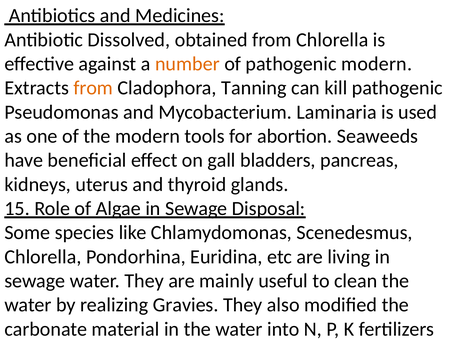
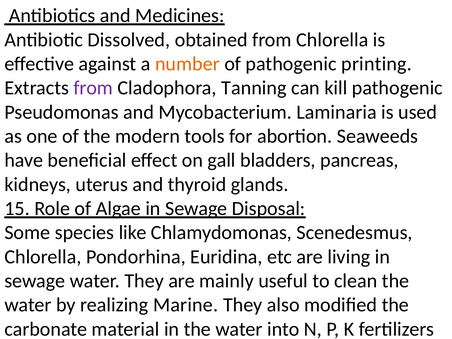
pathogenic modern: modern -> printing
from at (93, 88) colour: orange -> purple
Gravies: Gravies -> Marine
